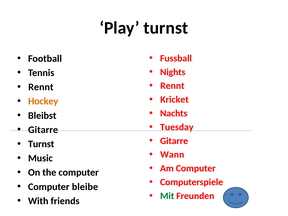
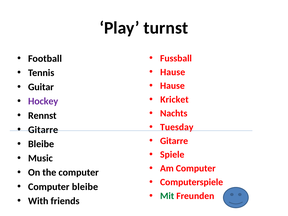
Nights at (173, 72): Nights -> Hause
Rennt at (172, 86): Rennt -> Hause
Rennt at (41, 87): Rennt -> Guitar
Hockey colour: orange -> purple
Bleibst: Bleibst -> Rennst
Turnst at (41, 144): Turnst -> Bleibe
Wann: Wann -> Spiele
